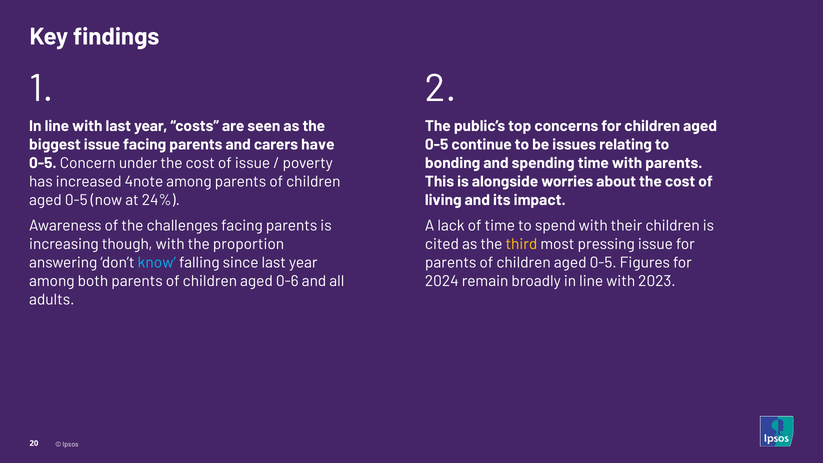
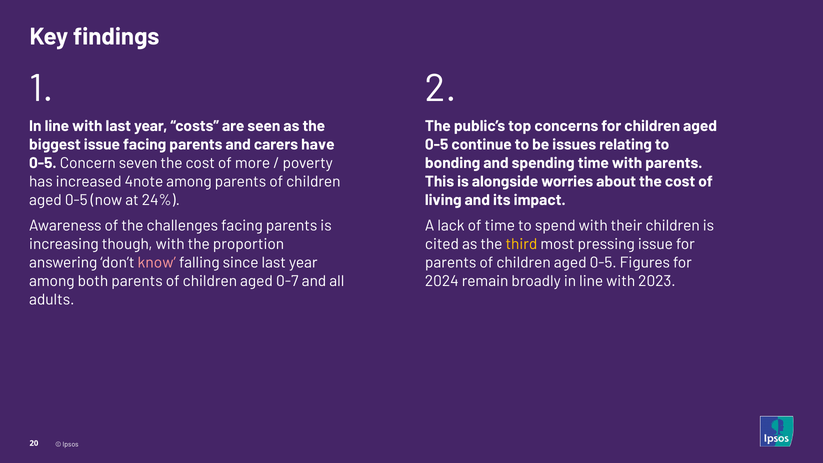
under: under -> seven
of issue: issue -> more
know colour: light blue -> pink
0-6: 0-6 -> 0-7
